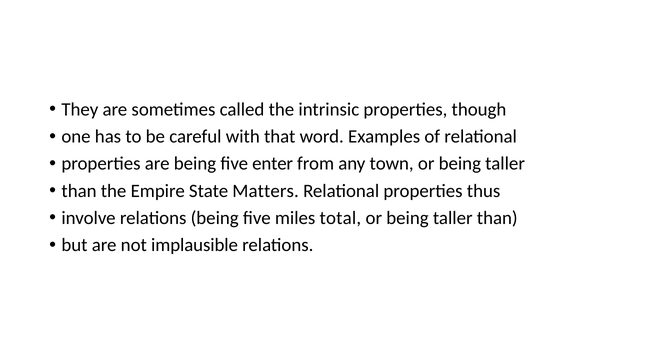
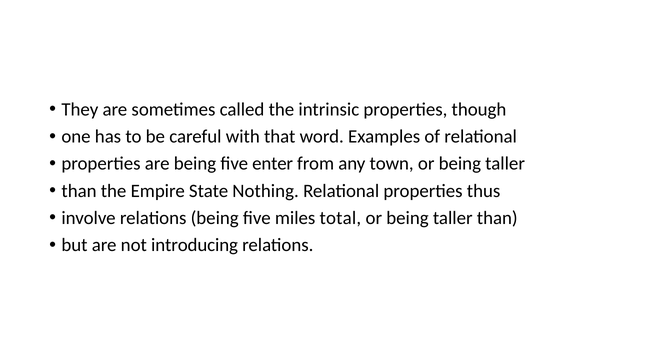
Matters: Matters -> Nothing
implausible: implausible -> introducing
